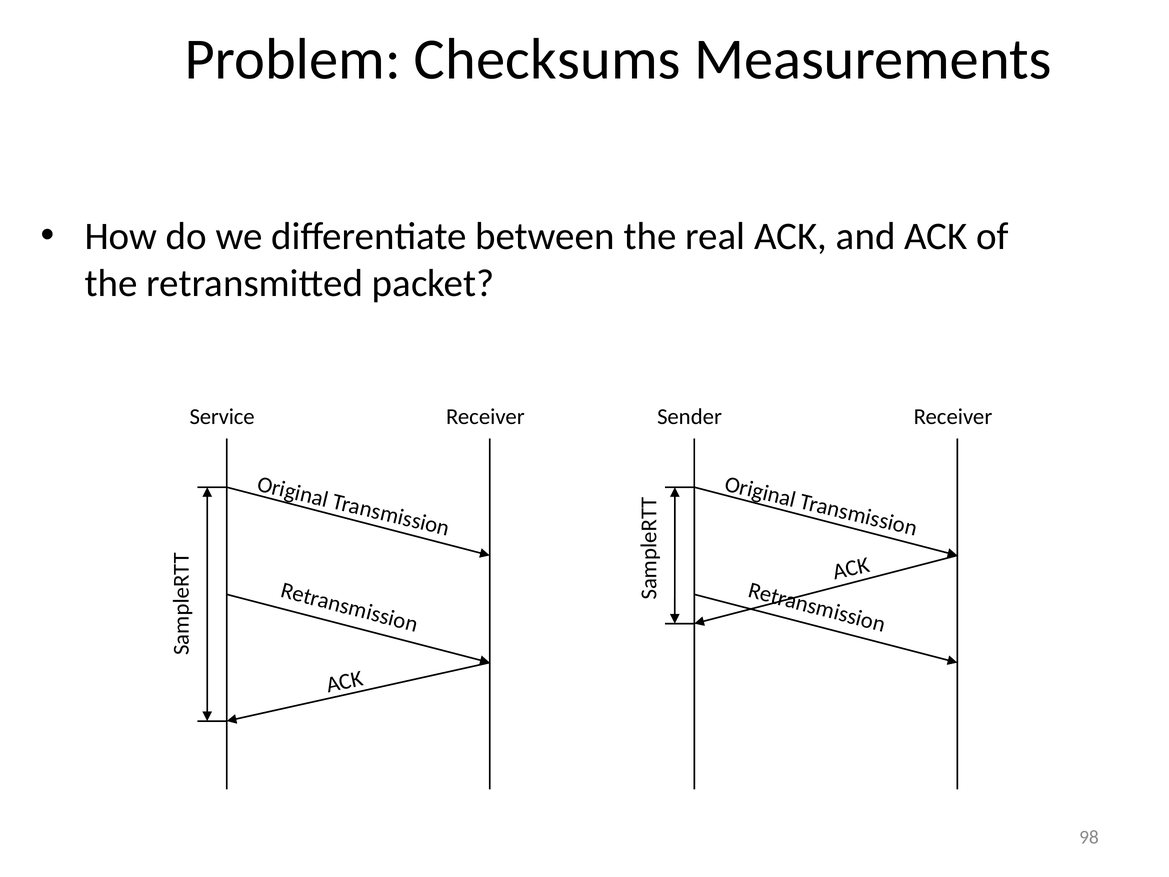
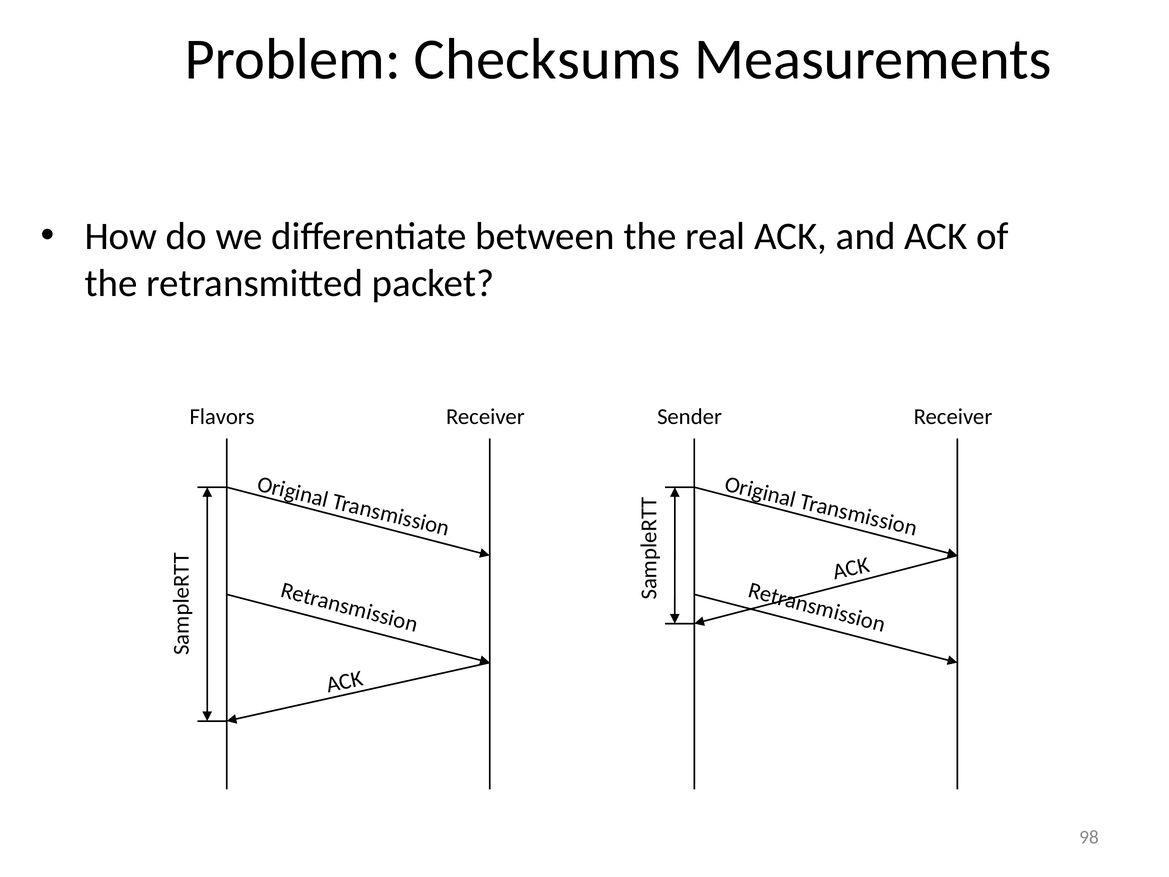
Service: Service -> Flavors
